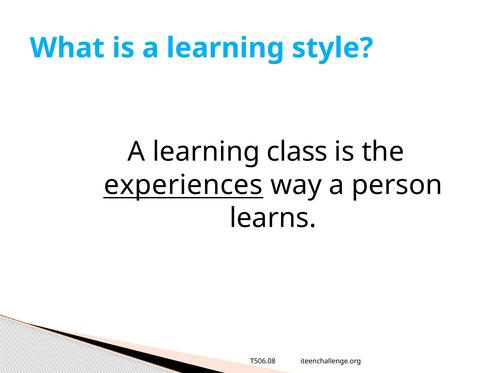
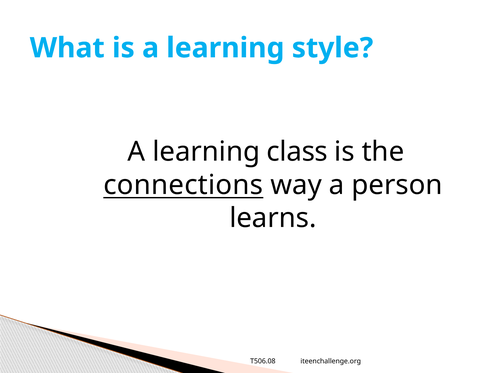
experiences: experiences -> connections
